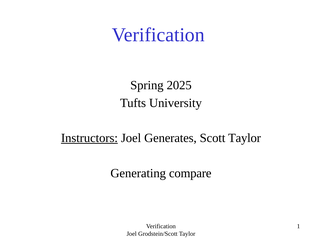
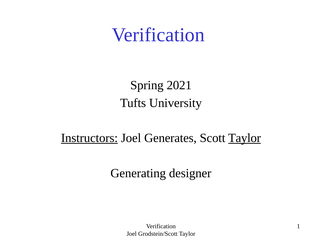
2025: 2025 -> 2021
Taylor at (245, 138) underline: none -> present
compare: compare -> designer
